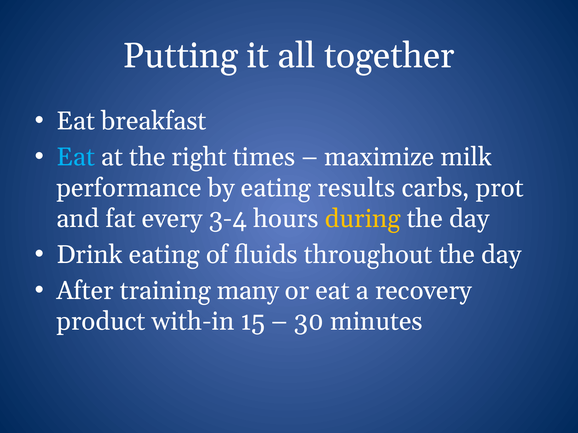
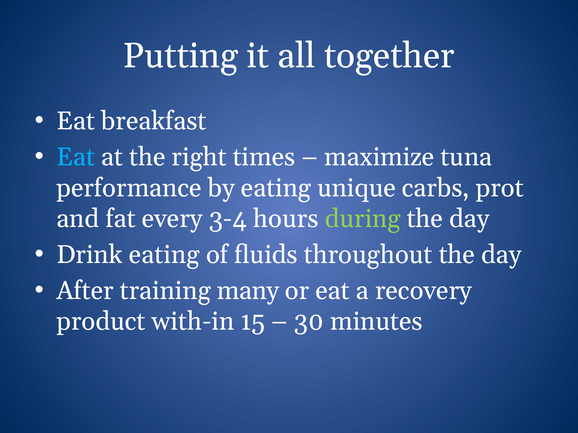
milk: milk -> tuna
results: results -> unique
during colour: yellow -> light green
